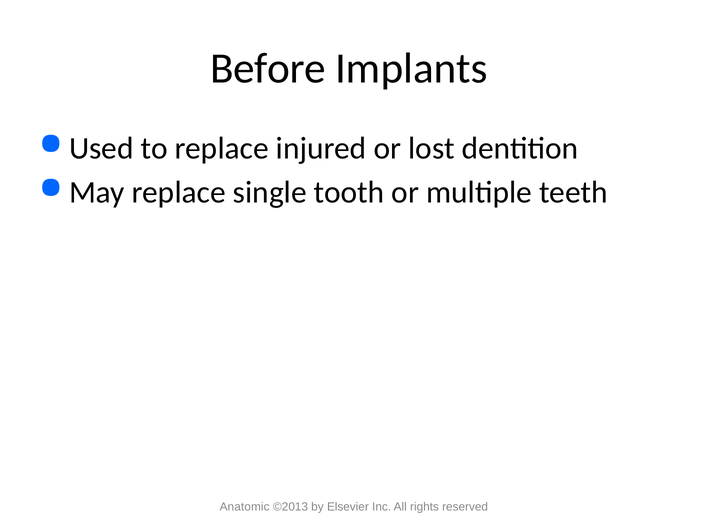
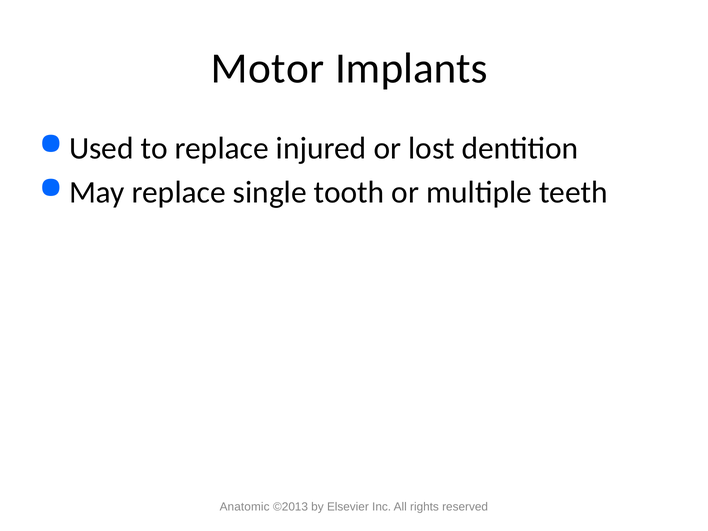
Before: Before -> Motor
